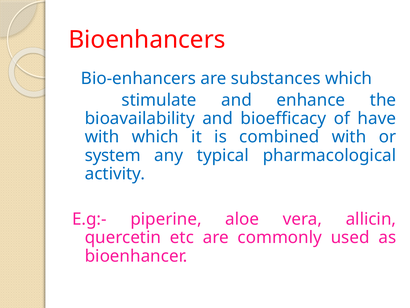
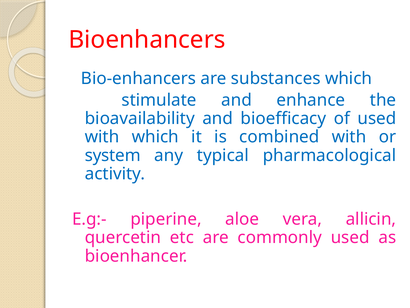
of have: have -> used
